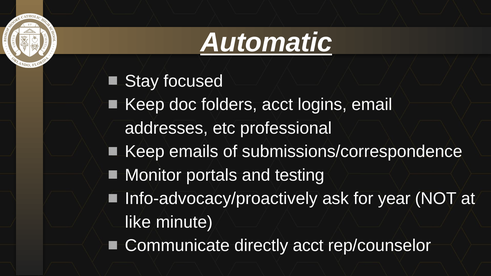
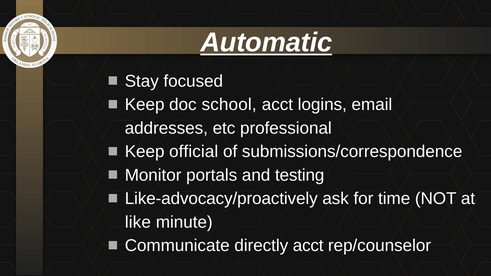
folders: folders -> school
emails: emails -> official
Info-advocacy/proactively: Info-advocacy/proactively -> Like-advocacy/proactively
year: year -> time
